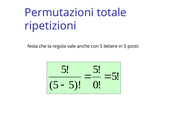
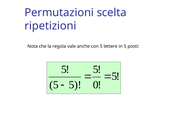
totale: totale -> scelta
